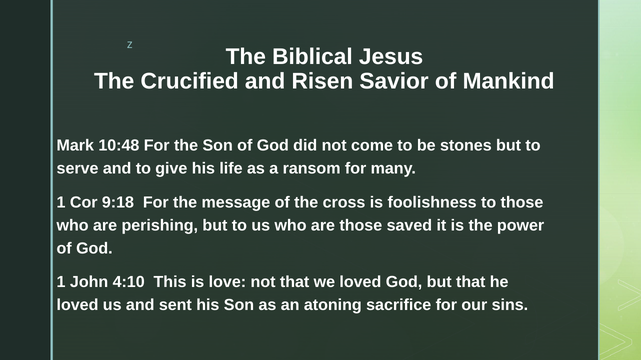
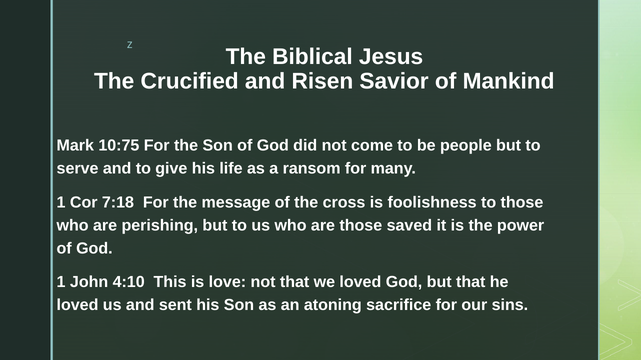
10:48: 10:48 -> 10:75
stones: stones -> people
9:18: 9:18 -> 7:18
